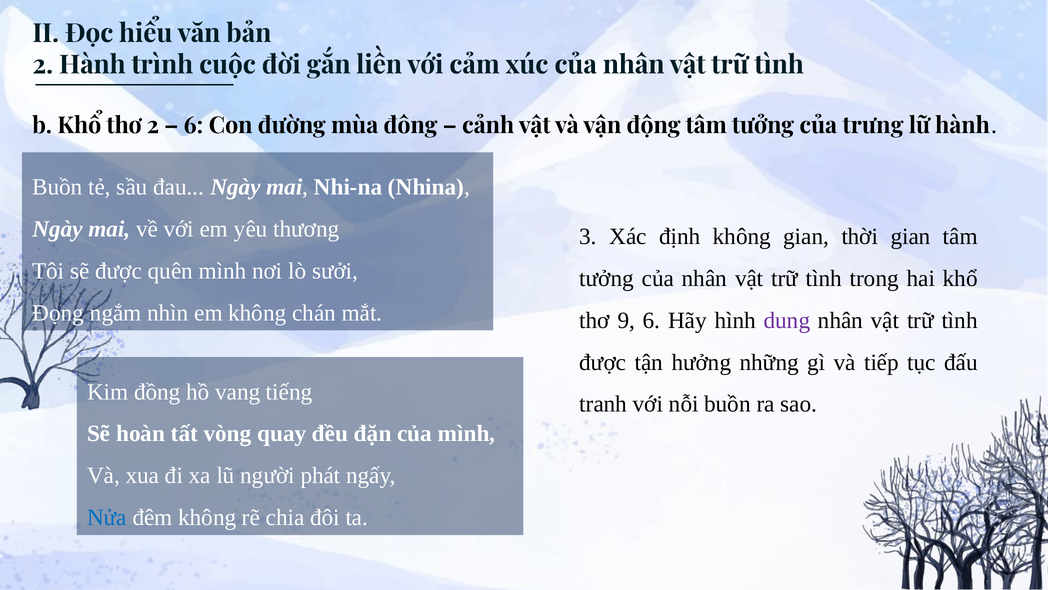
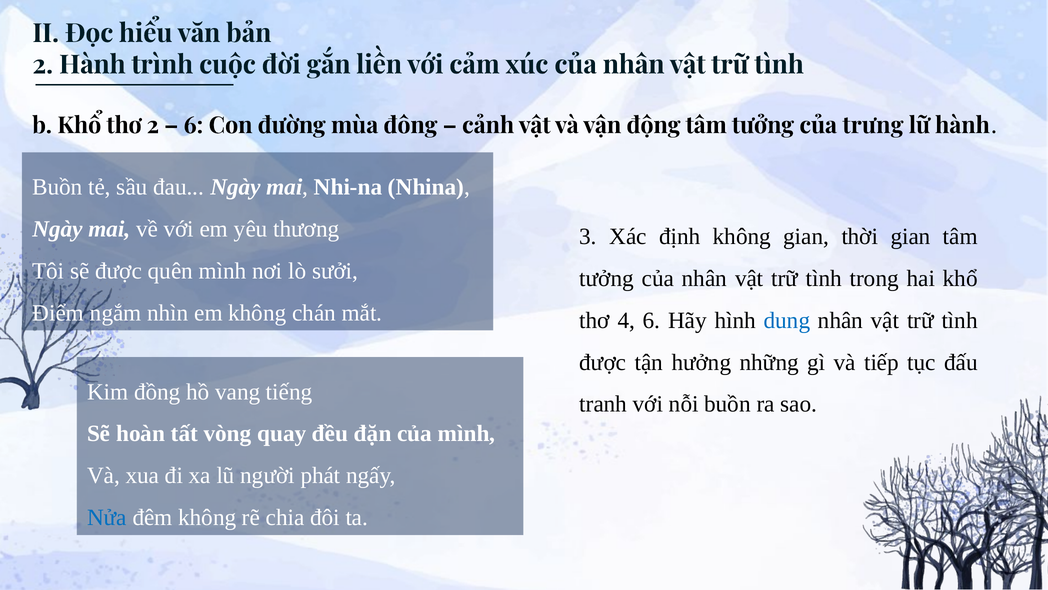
Đọng: Đọng -> Điểm
9: 9 -> 4
dung colour: purple -> blue
